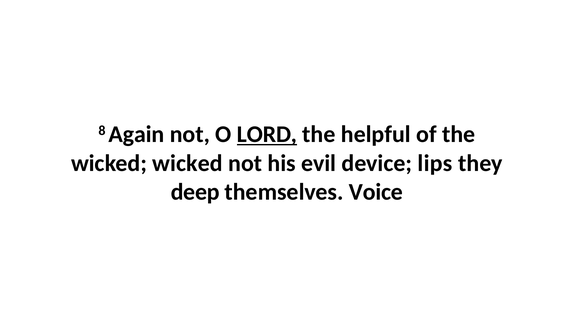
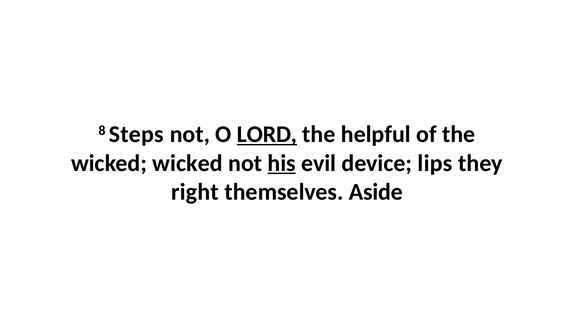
Again: Again -> Steps
his underline: none -> present
deep: deep -> right
Voice: Voice -> Aside
